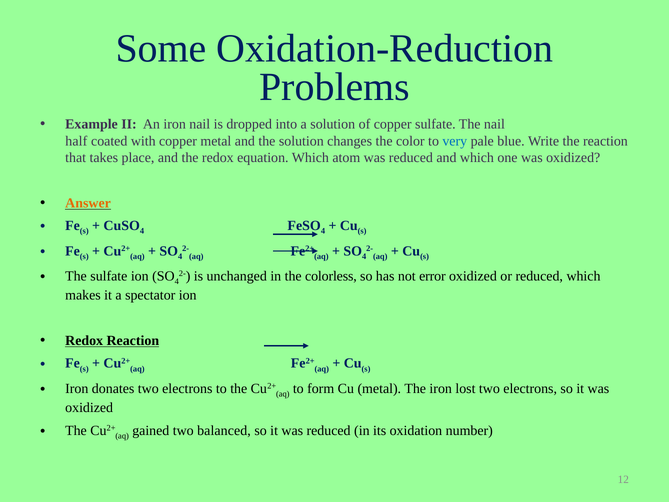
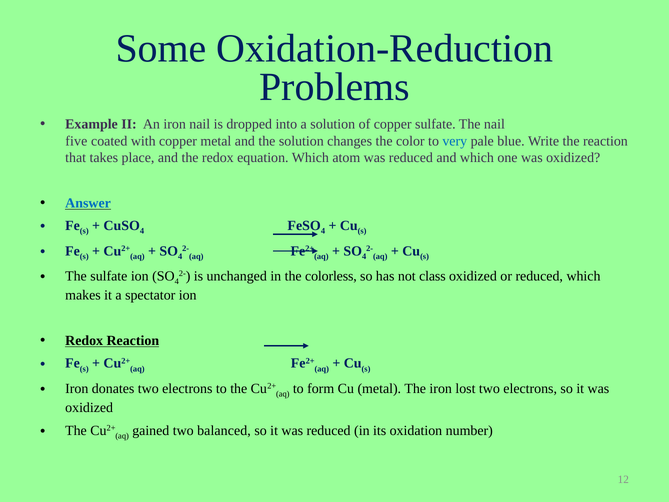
half: half -> five
Answer colour: orange -> blue
error: error -> class
